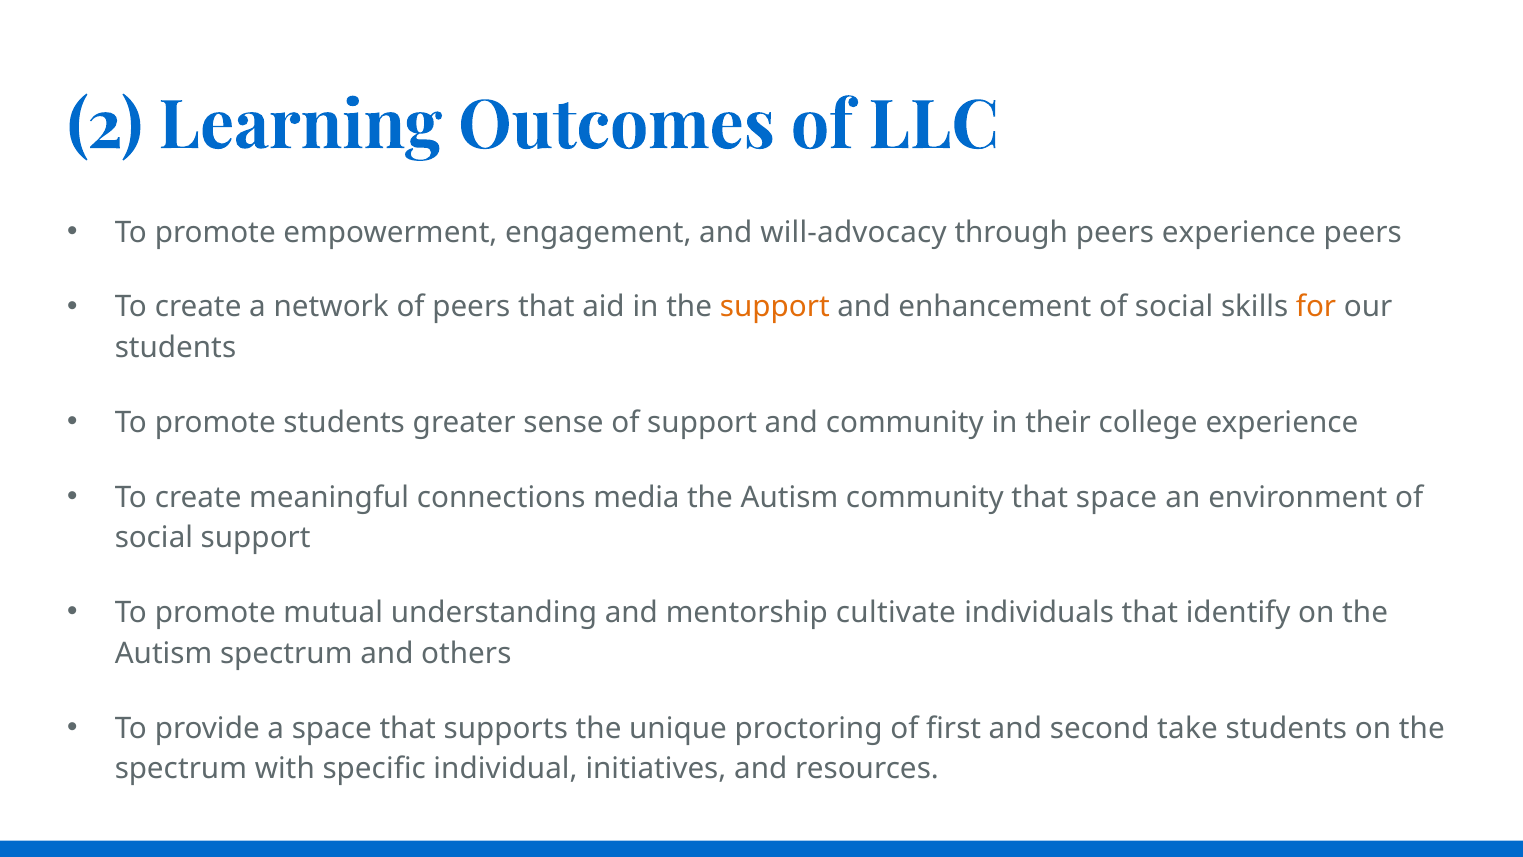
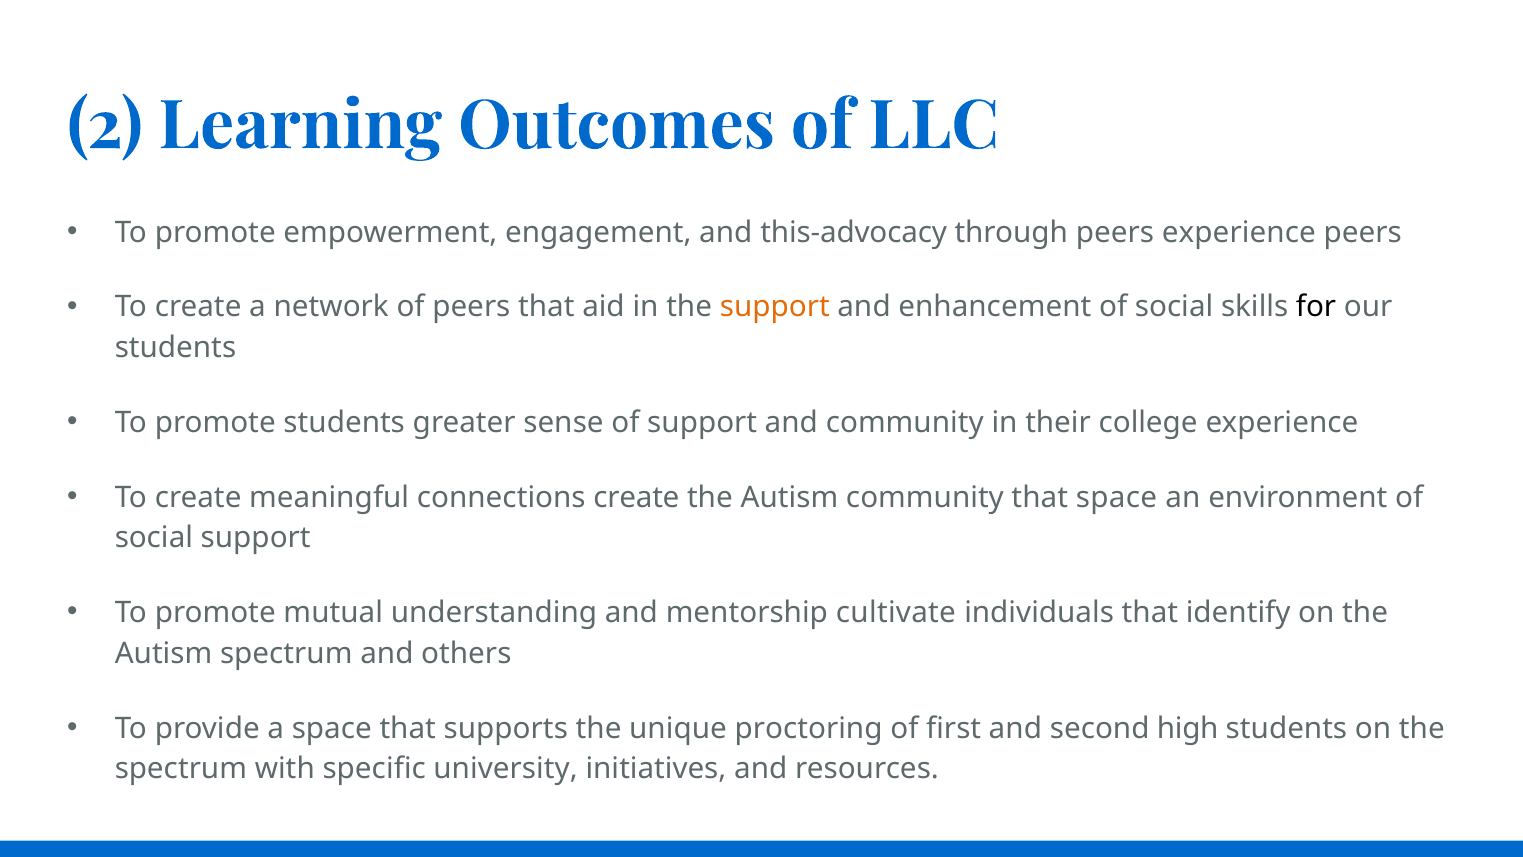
will-advocacy: will-advocacy -> this-advocacy
for colour: orange -> black
connections media: media -> create
take: take -> high
individual: individual -> university
